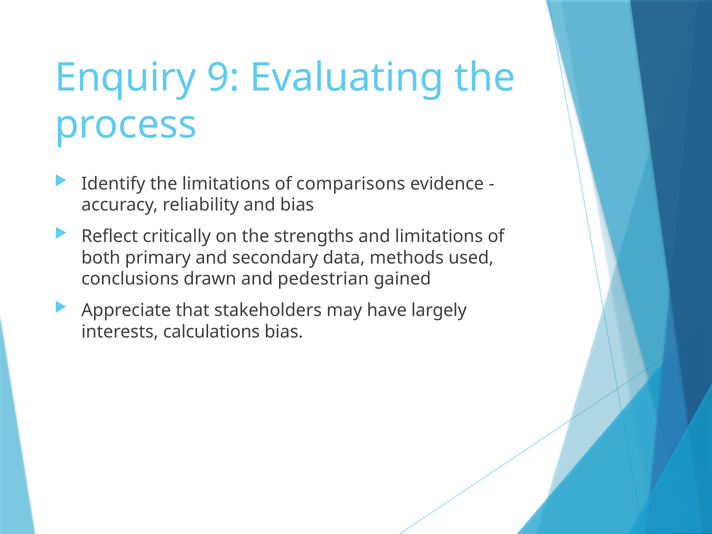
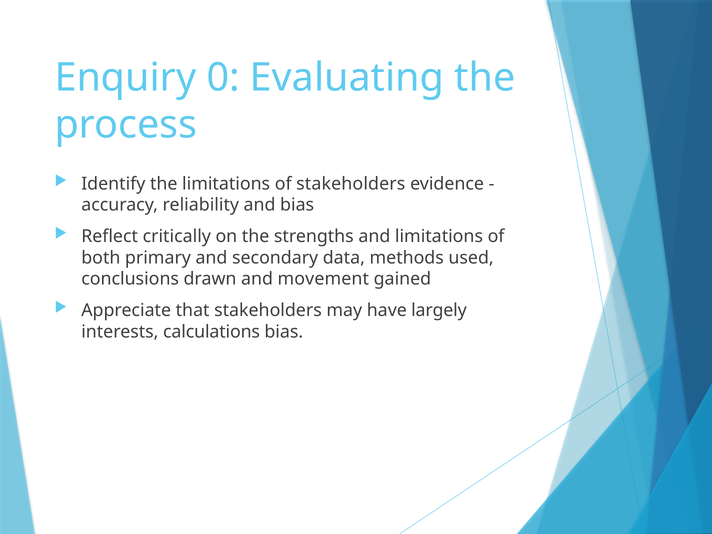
9: 9 -> 0
of comparisons: comparisons -> stakeholders
pedestrian: pedestrian -> movement
